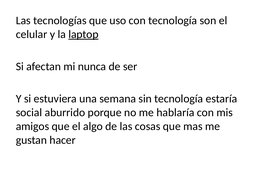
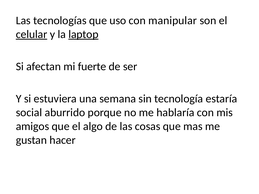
con tecnología: tecnología -> manipular
celular underline: none -> present
nunca: nunca -> fuerte
